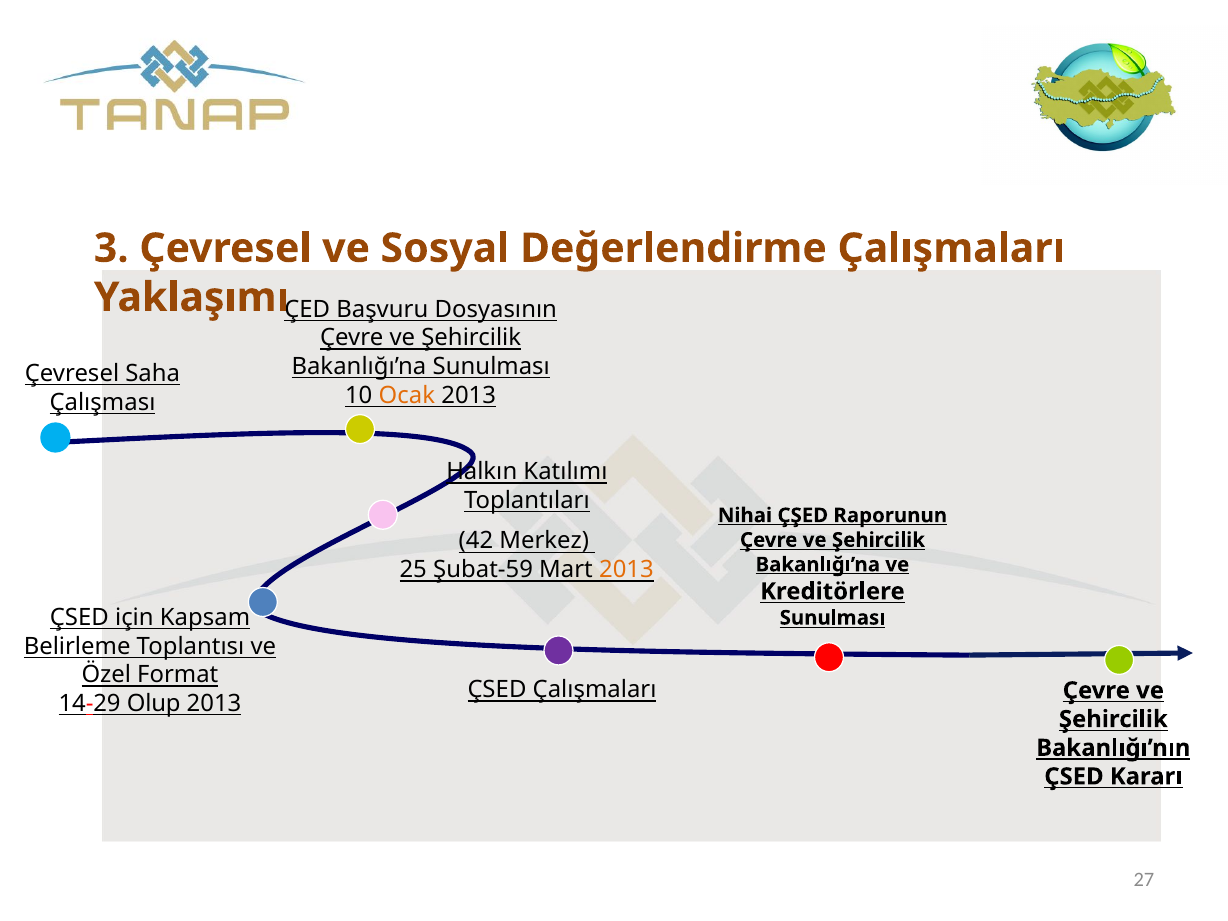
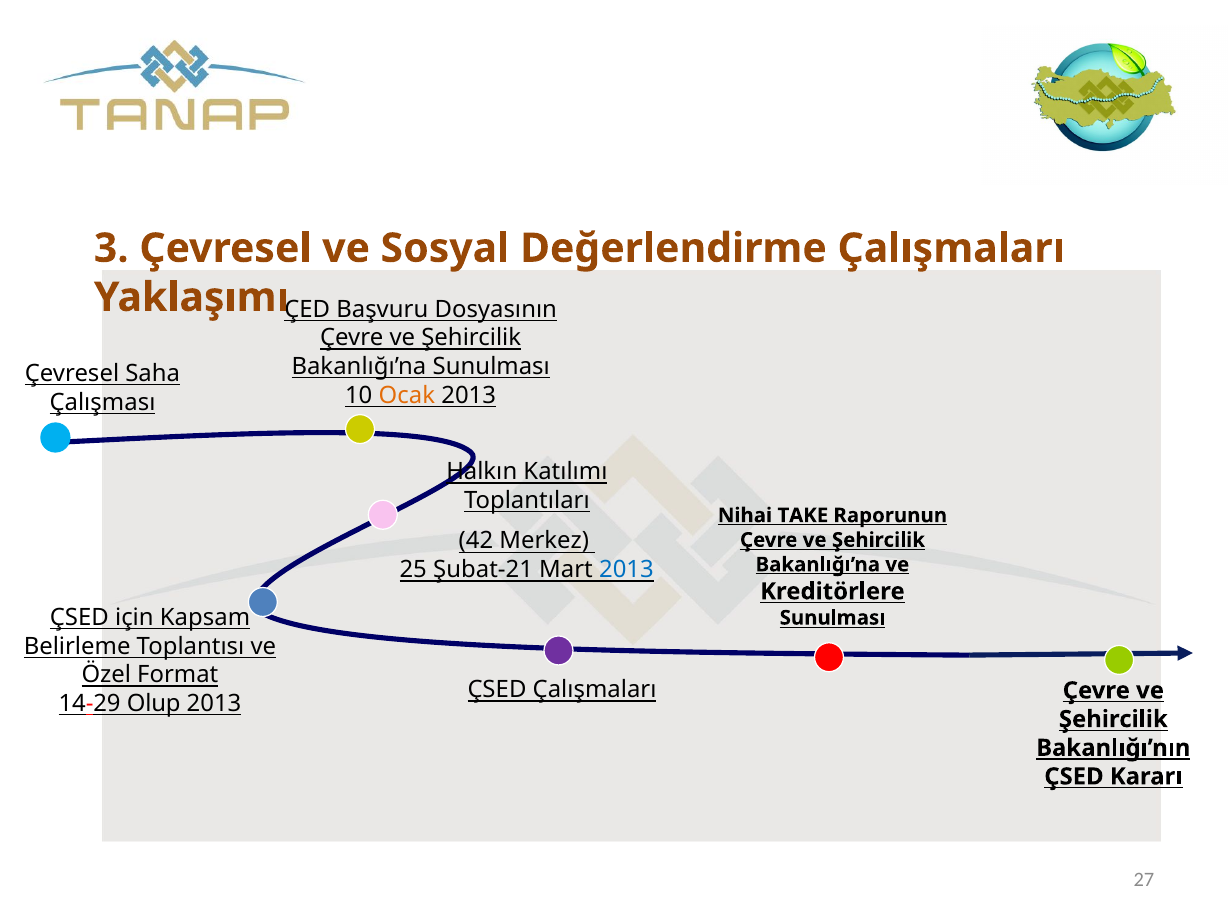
ÇŞED: ÇŞED -> TAKE
Şubat-59: Şubat-59 -> Şubat-21
2013 at (626, 570) colour: orange -> blue
